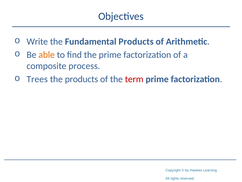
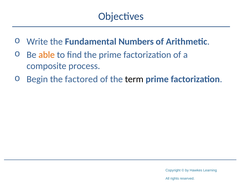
Fundamental Products: Products -> Numbers
Trees: Trees -> Begin
the products: products -> factored
term colour: red -> black
